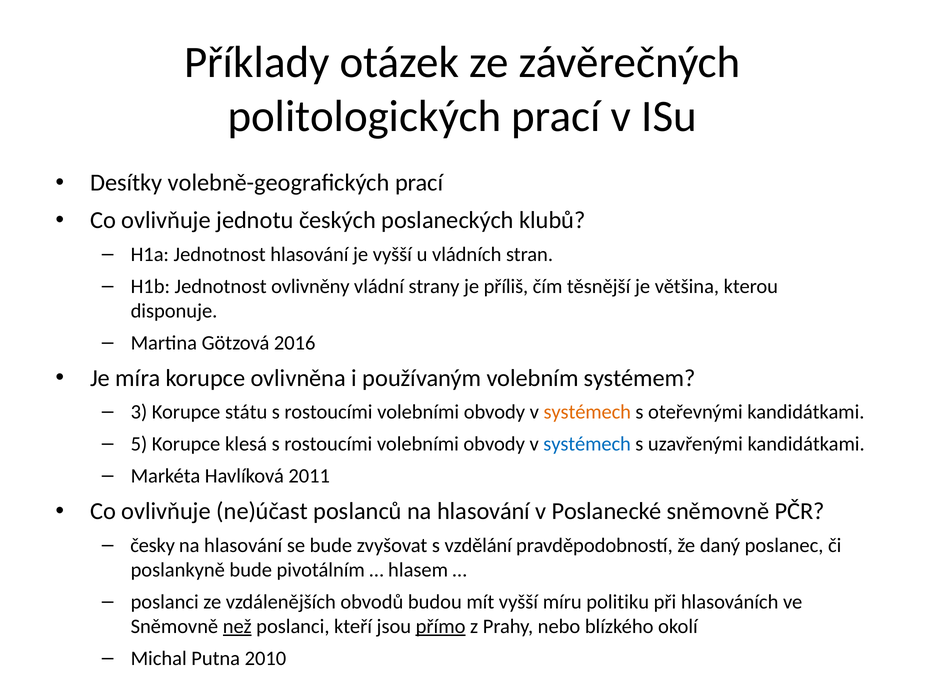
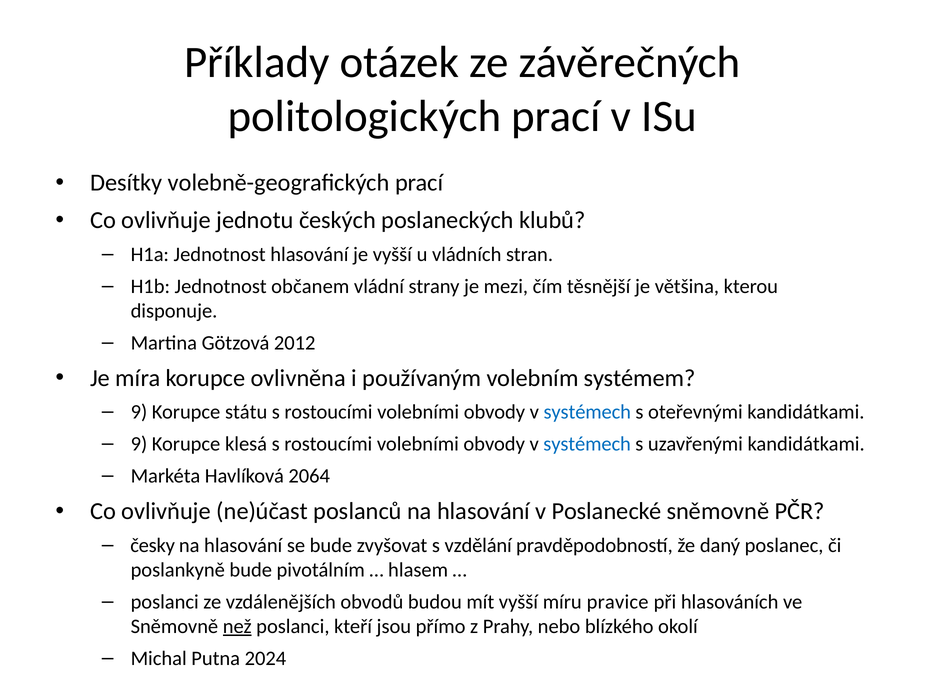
ovlivněny: ovlivněny -> občanem
příliš: příliš -> mezi
2016: 2016 -> 2012
3 at (139, 412): 3 -> 9
systémech at (587, 412) colour: orange -> blue
5 at (139, 444): 5 -> 9
2011: 2011 -> 2064
politiku: politiku -> pravice
přímo underline: present -> none
2010: 2010 -> 2024
